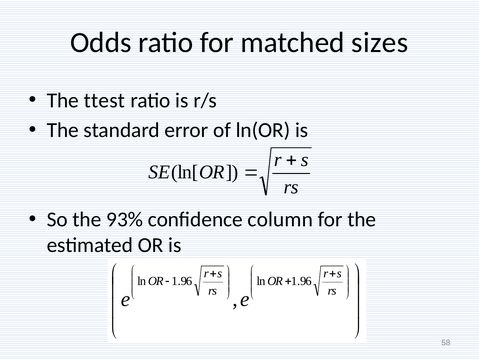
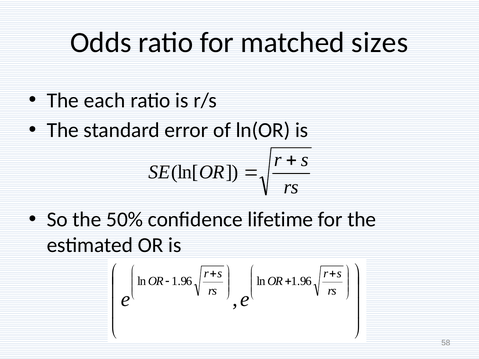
ttest: ttest -> each
93%: 93% -> 50%
column: column -> lifetime
